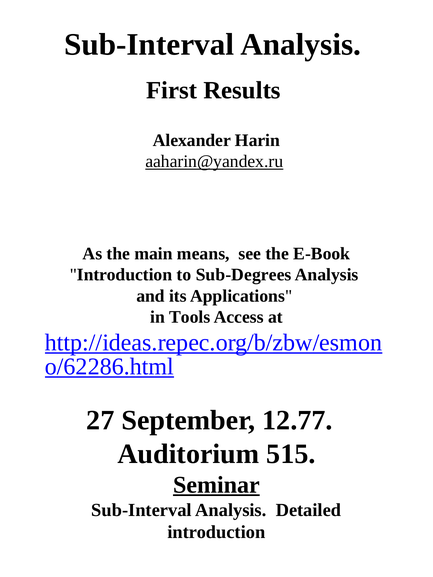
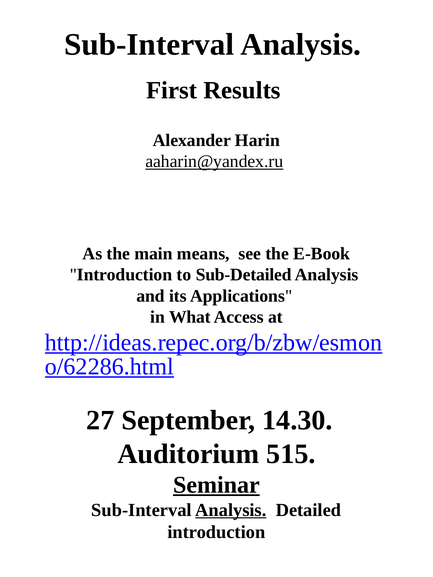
Sub-Degrees: Sub-Degrees -> Sub-Detailed
Tools: Tools -> What
12.77: 12.77 -> 14.30
Analysis at (231, 510) underline: none -> present
